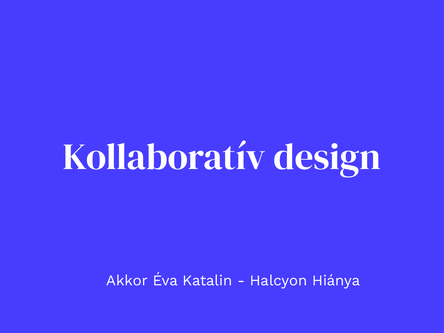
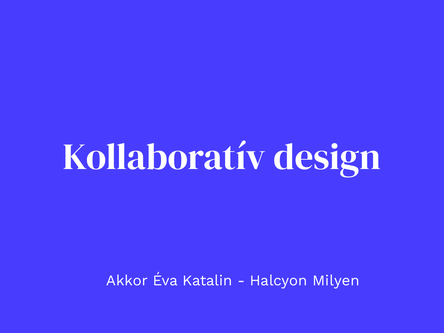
Hiánya: Hiánya -> Milyen
